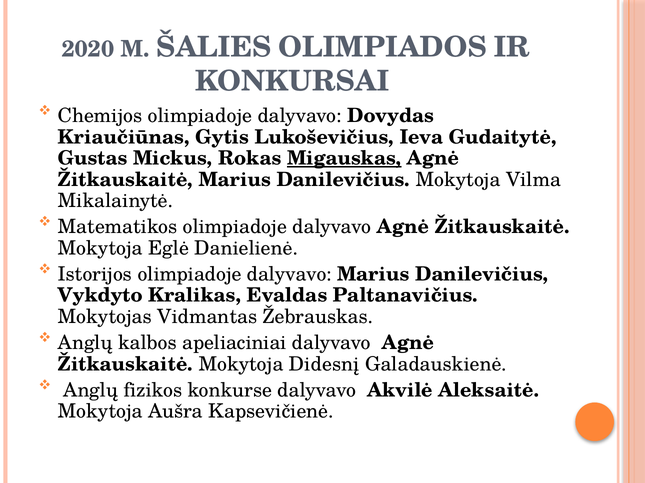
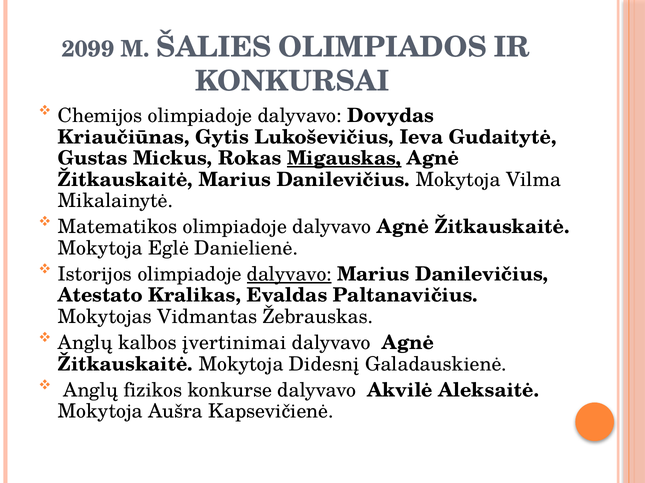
2020: 2020 -> 2099
dalyvavo at (289, 275) underline: none -> present
Vykdyto: Vykdyto -> Atestato
apeliaciniai: apeliaciniai -> įvertinimai
